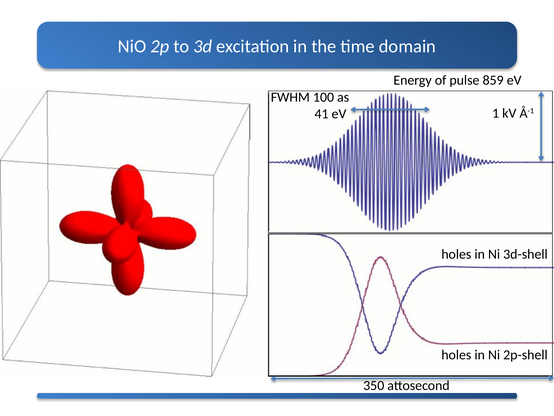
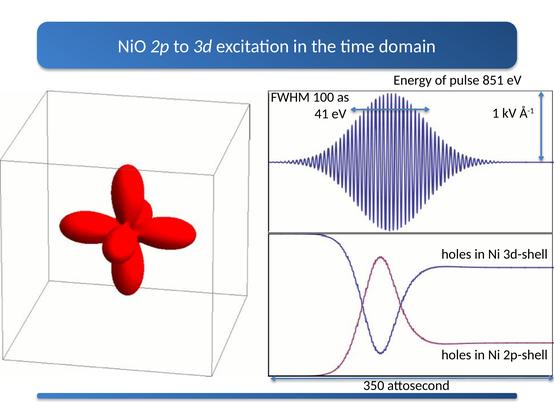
859: 859 -> 851
